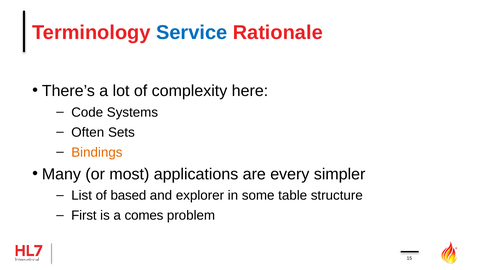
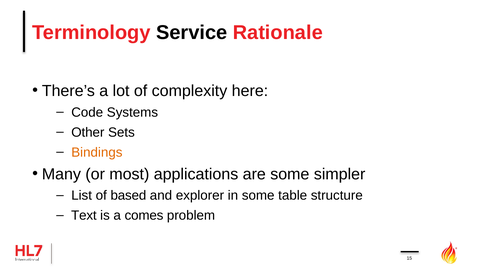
Service colour: blue -> black
Often: Often -> Other
are every: every -> some
First: First -> Text
